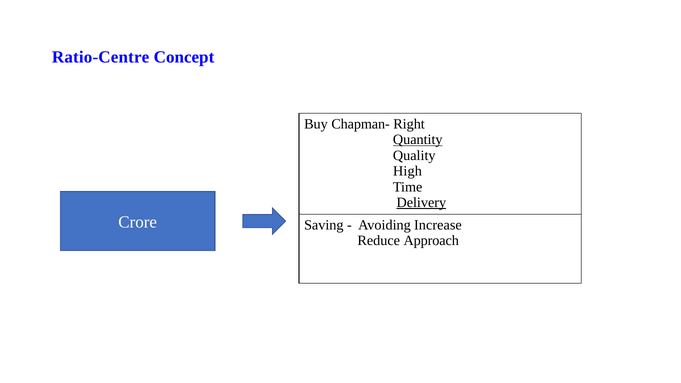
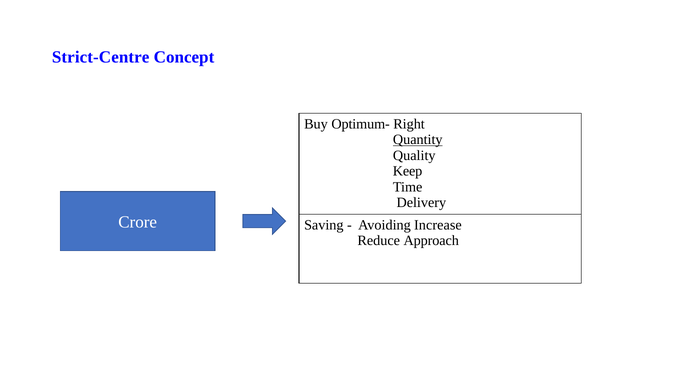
Ratio-Centre: Ratio-Centre -> Strict-Centre
Chapman-: Chapman- -> Optimum-
High: High -> Keep
Delivery underline: present -> none
